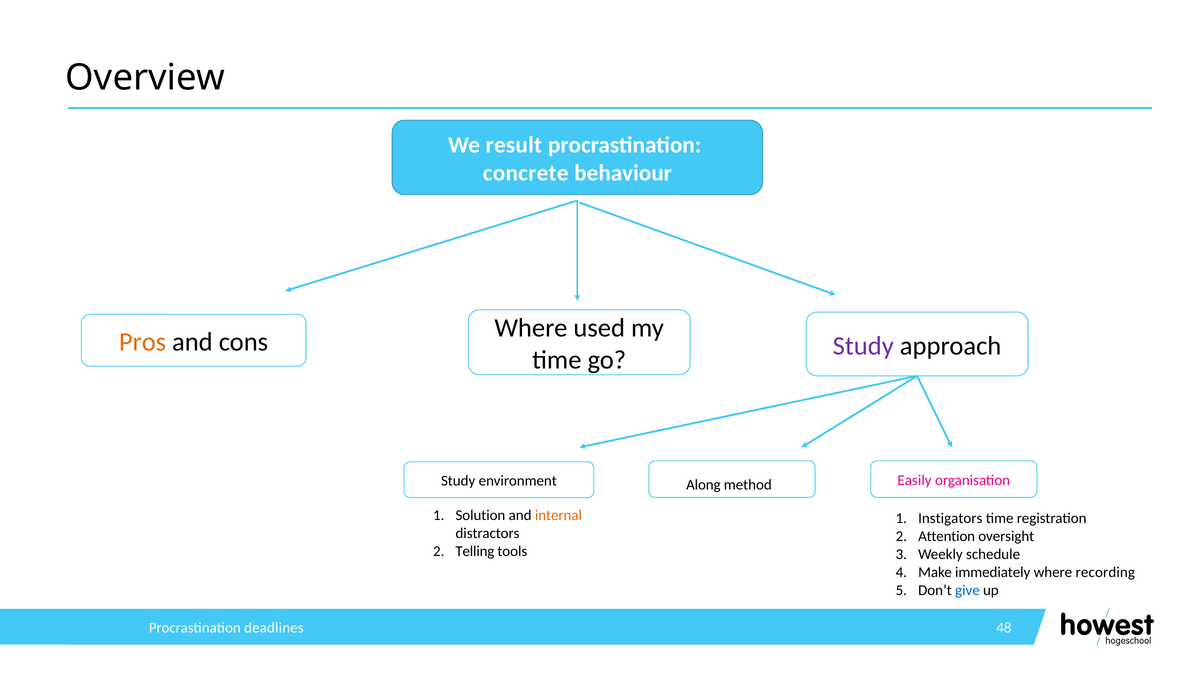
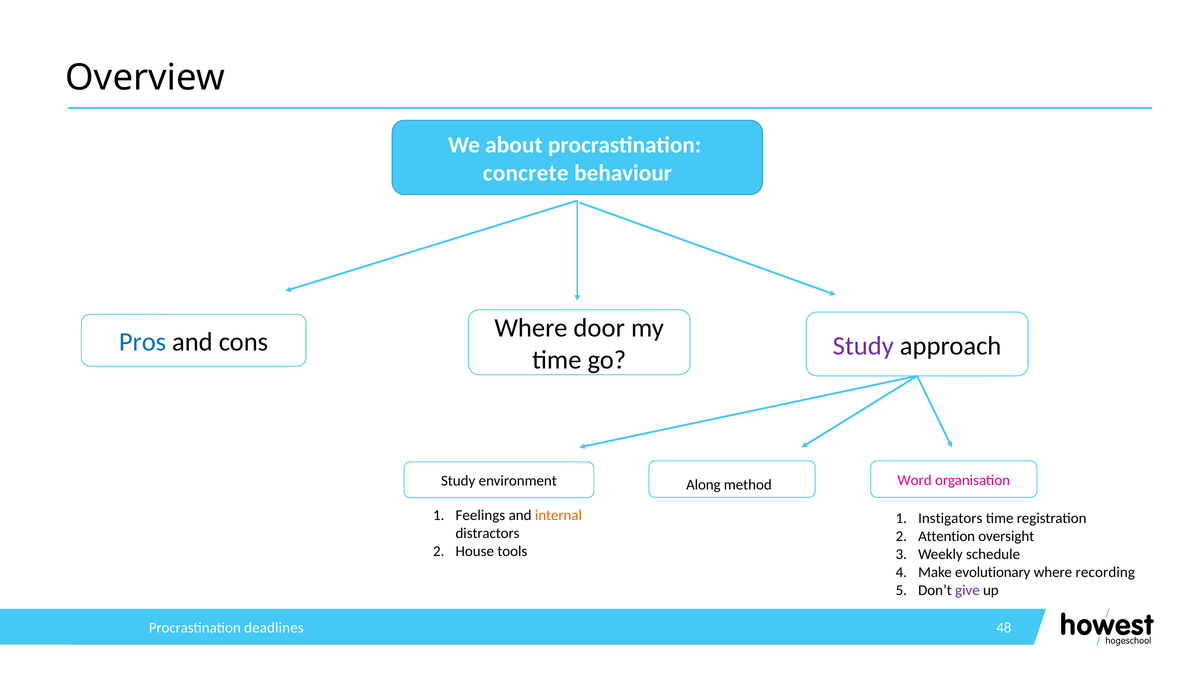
result: result -> about
used: used -> door
Pros colour: orange -> blue
Easily: Easily -> Word
Solution: Solution -> Feelings
Telling: Telling -> House
immediately: immediately -> evolutionary
give colour: blue -> purple
